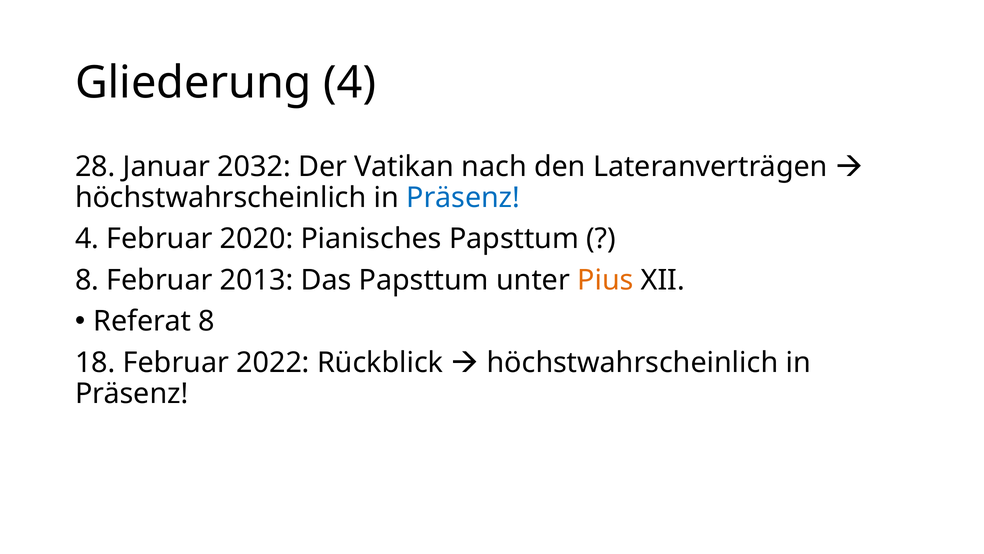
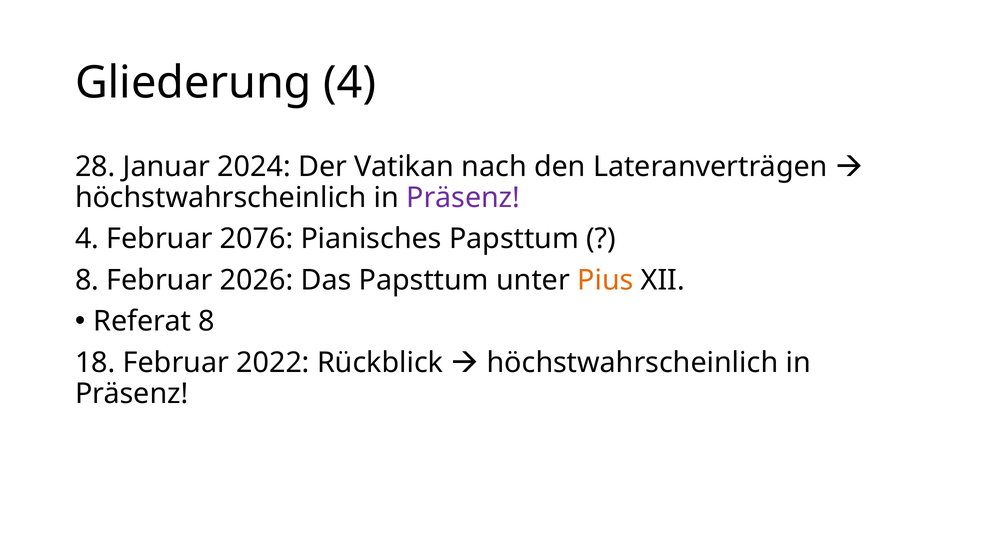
2032: 2032 -> 2024
Präsenz at (463, 197) colour: blue -> purple
2020: 2020 -> 2076
2013: 2013 -> 2026
